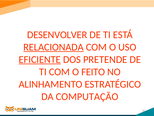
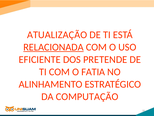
DESENVOLVER: DESENVOLVER -> ATUALIZAÇÃO
EFICIENTE underline: present -> none
FEITO: FEITO -> FATIA
